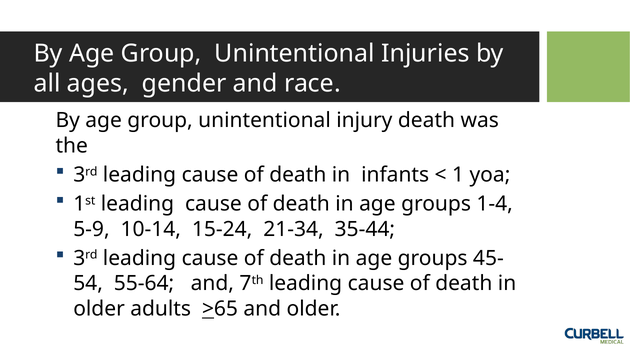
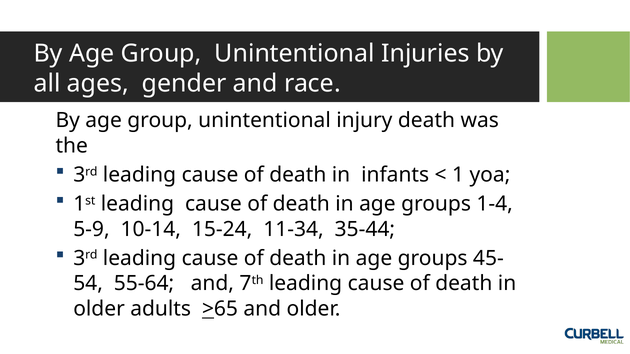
21-34: 21-34 -> 11-34
